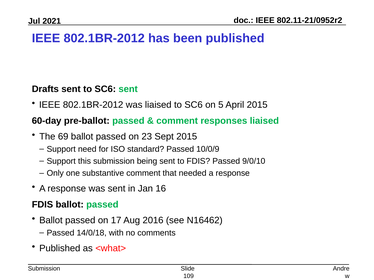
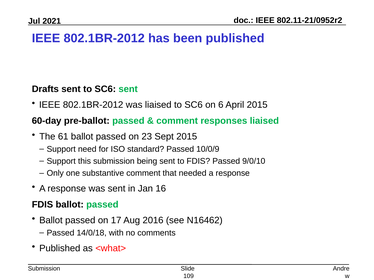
5: 5 -> 6
69: 69 -> 61
